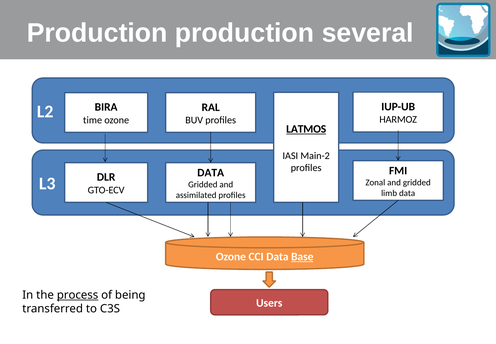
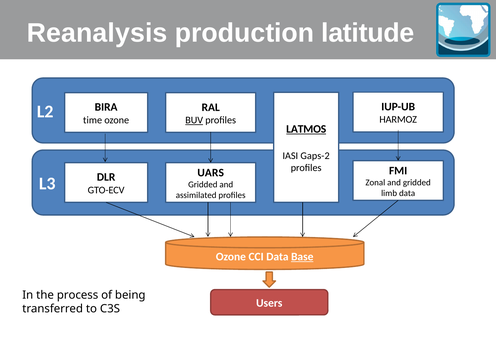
Production at (97, 33): Production -> Reanalysis
several: several -> latitude
BUV underline: none -> present
Main-2: Main-2 -> Gaps-2
DATA at (211, 172): DATA -> UARS
process underline: present -> none
